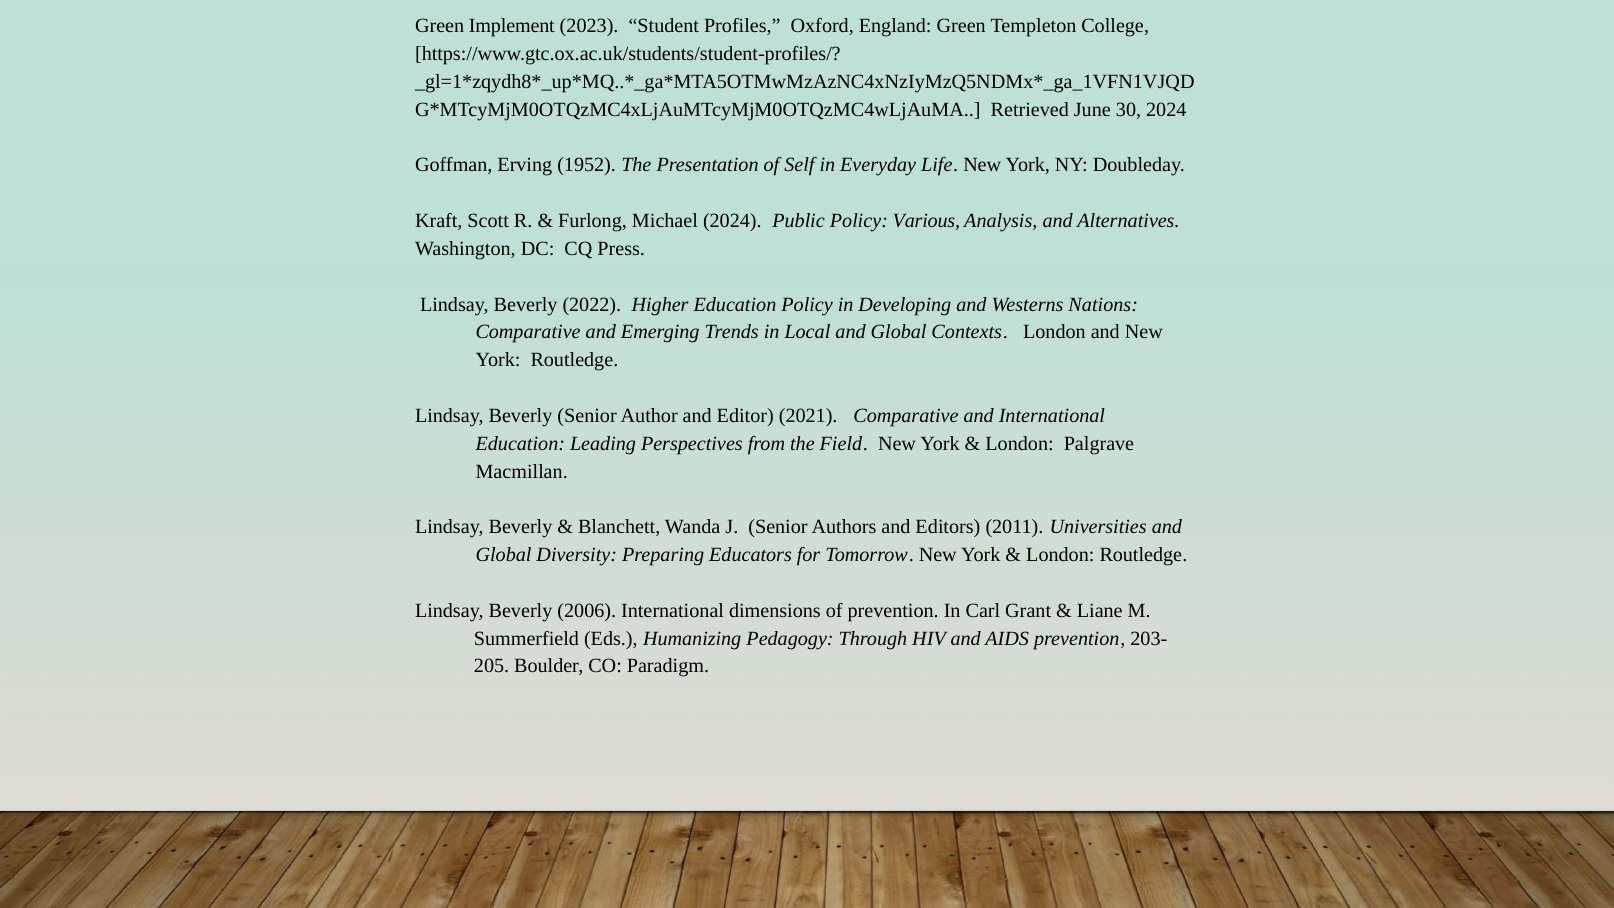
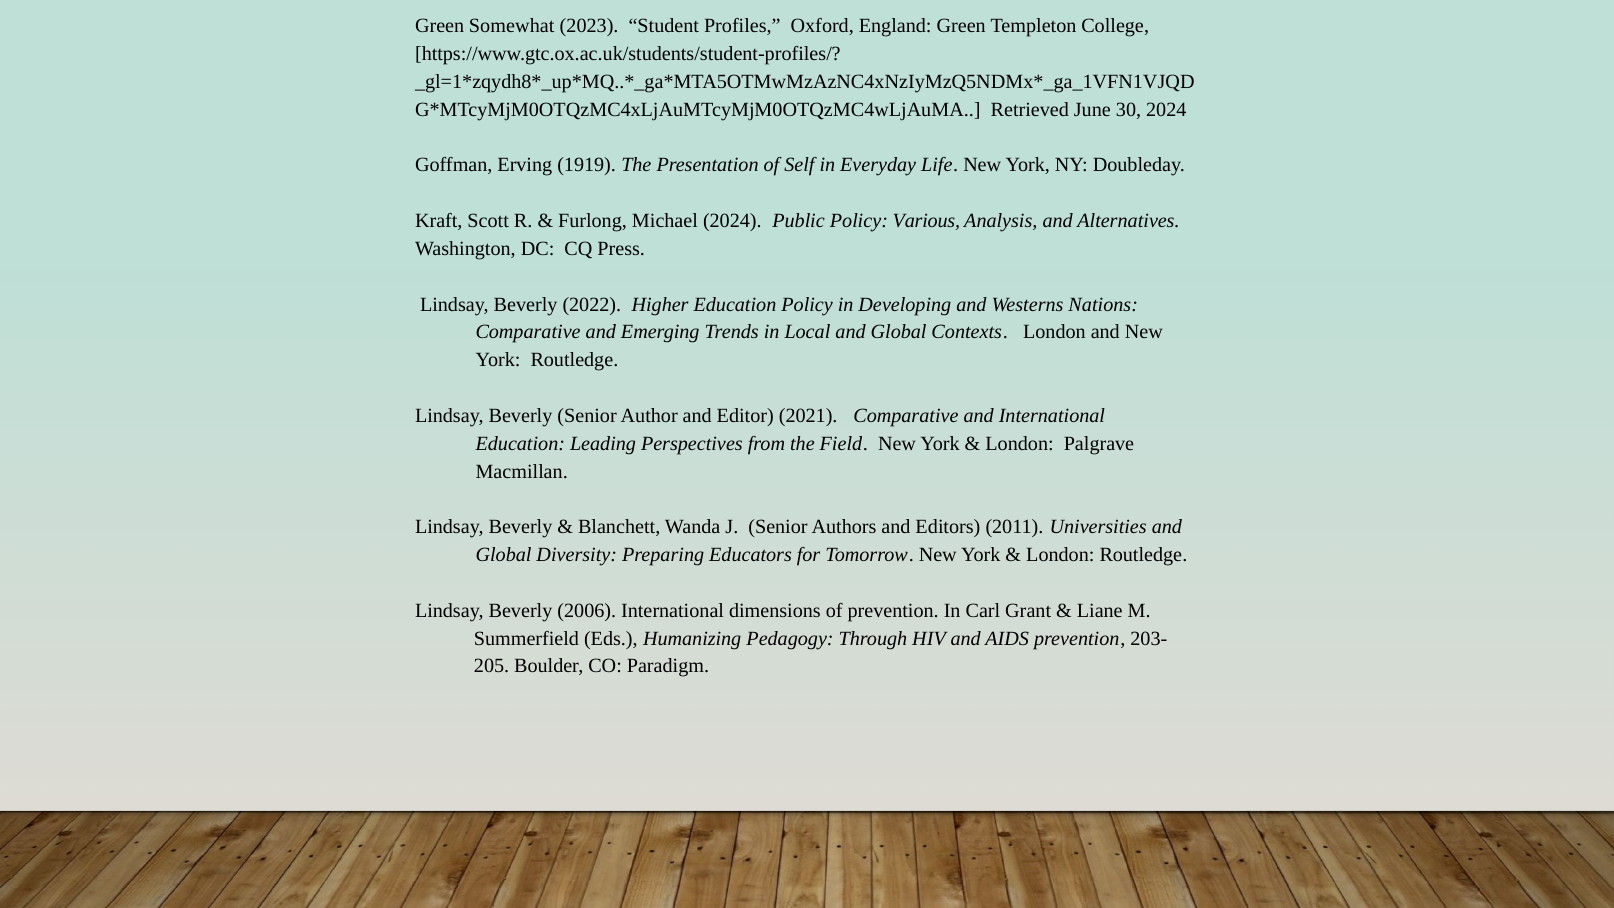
Implement: Implement -> Somewhat
1952: 1952 -> 1919
